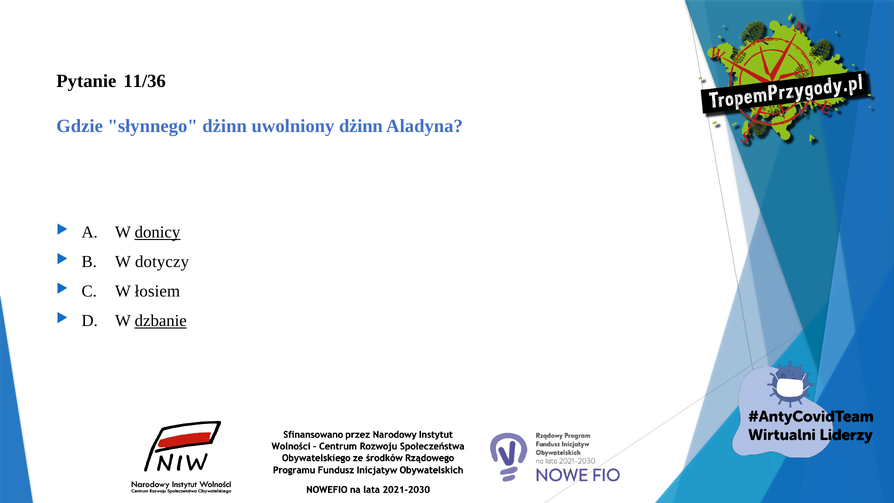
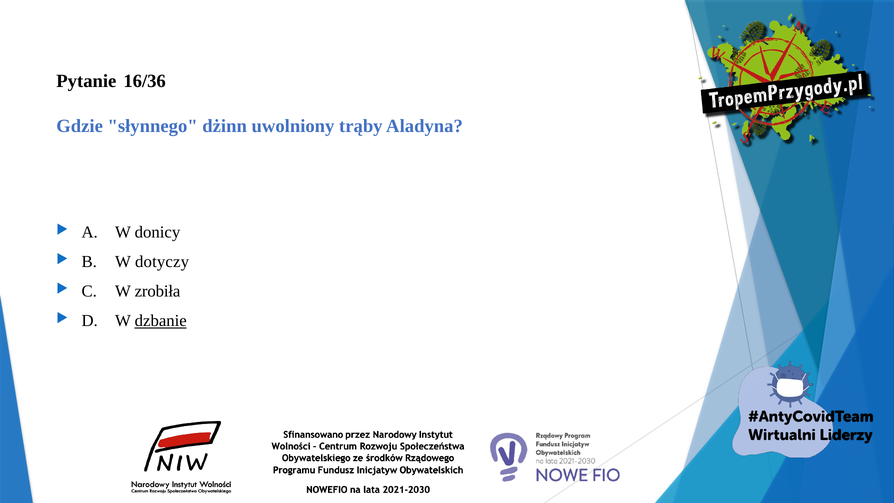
11/36: 11/36 -> 16/36
uwolniony dżinn: dżinn -> trąby
donicy underline: present -> none
łosiem: łosiem -> zrobiła
